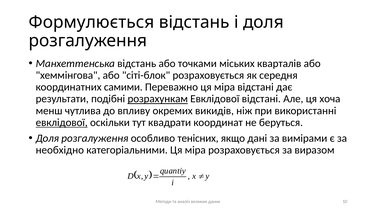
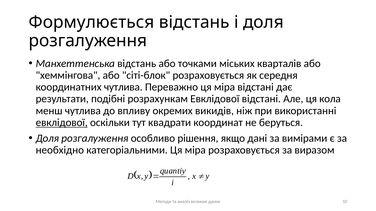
координатних самими: самими -> чутлива
розрахункам underline: present -> none
хоча: хоча -> кола
тенісних: тенісних -> рішення
